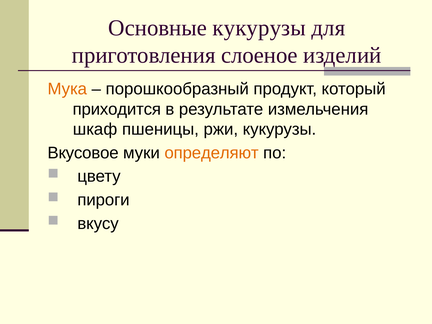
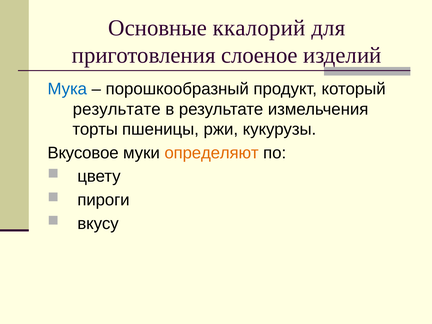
Основные кукурузы: кукурузы -> ккалорий
Мука colour: orange -> blue
приходится at (117, 109): приходится -> результате
шкаф: шкаф -> торты
